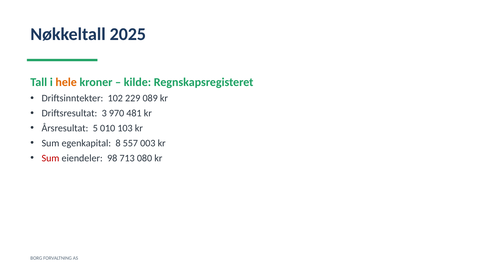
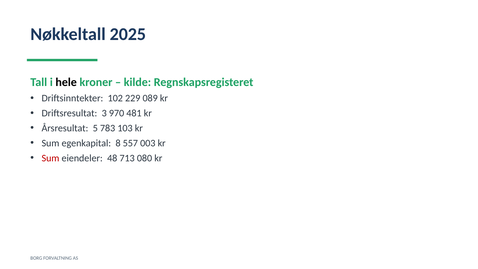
hele colour: orange -> black
010: 010 -> 783
98: 98 -> 48
